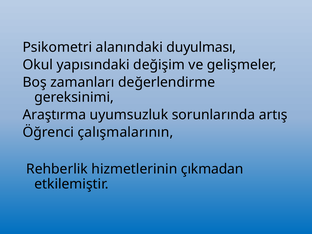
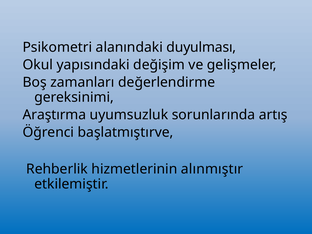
çalışmalarının: çalışmalarının -> başlatmıştırve
çıkmadan: çıkmadan -> alınmıştır
